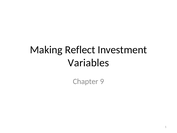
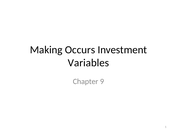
Reflect: Reflect -> Occurs
